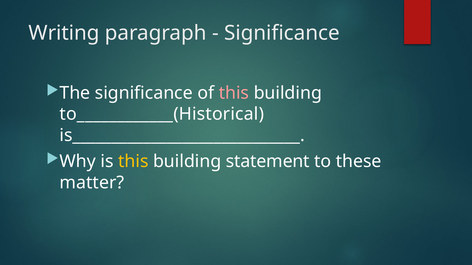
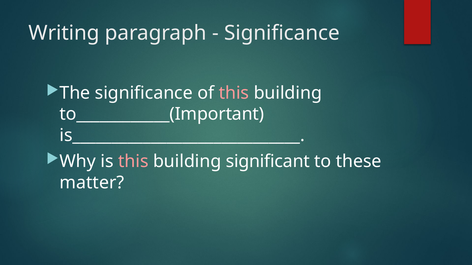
to____________(Historical: to____________(Historical -> to____________(Important
this at (133, 162) colour: yellow -> pink
statement: statement -> significant
